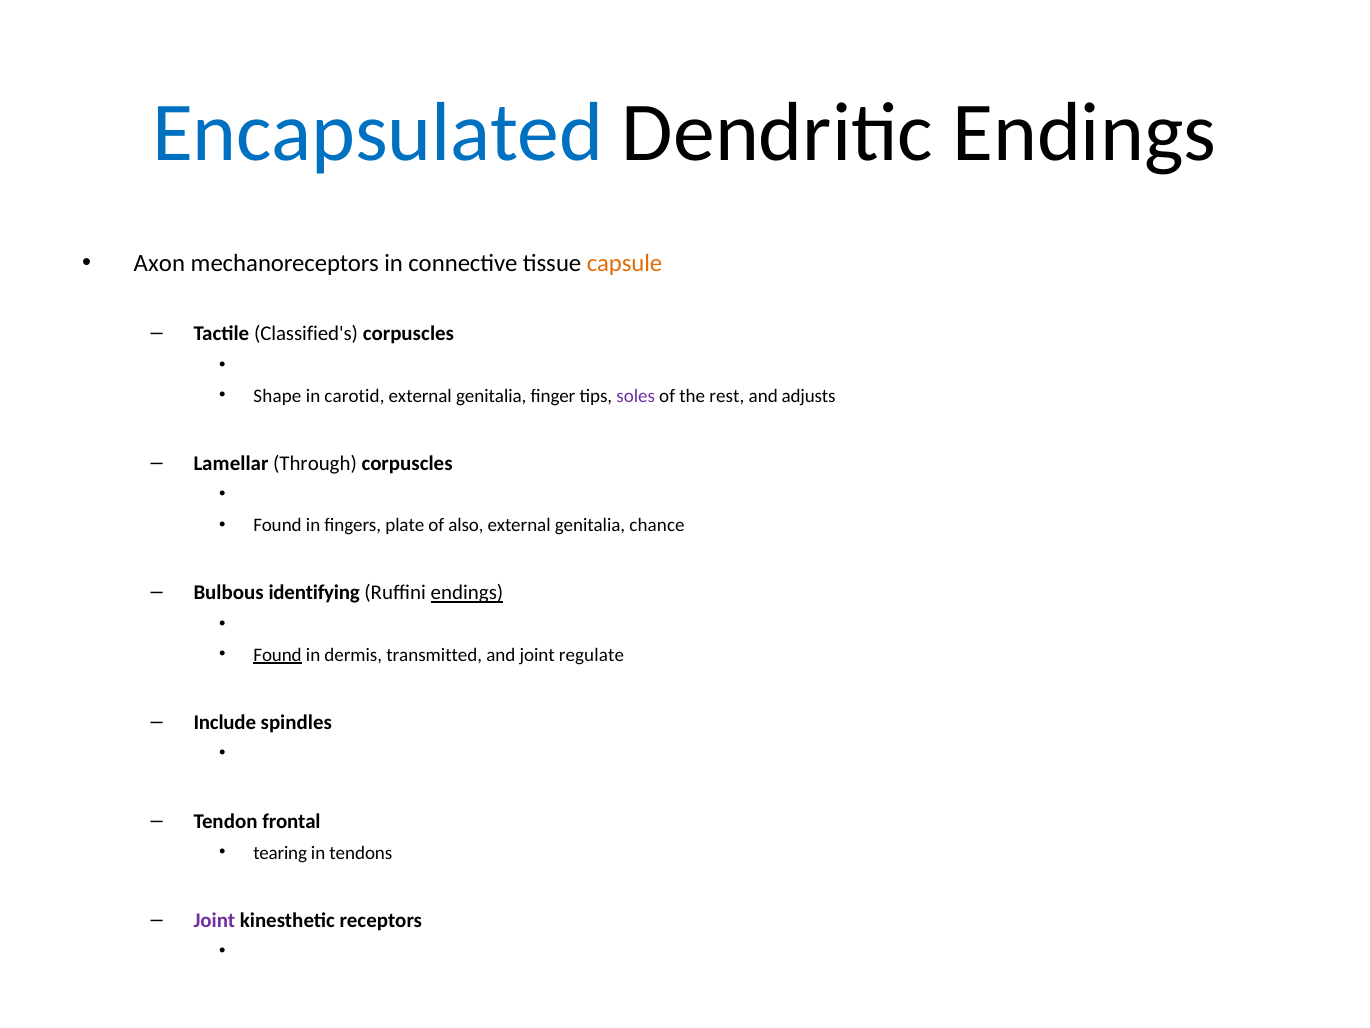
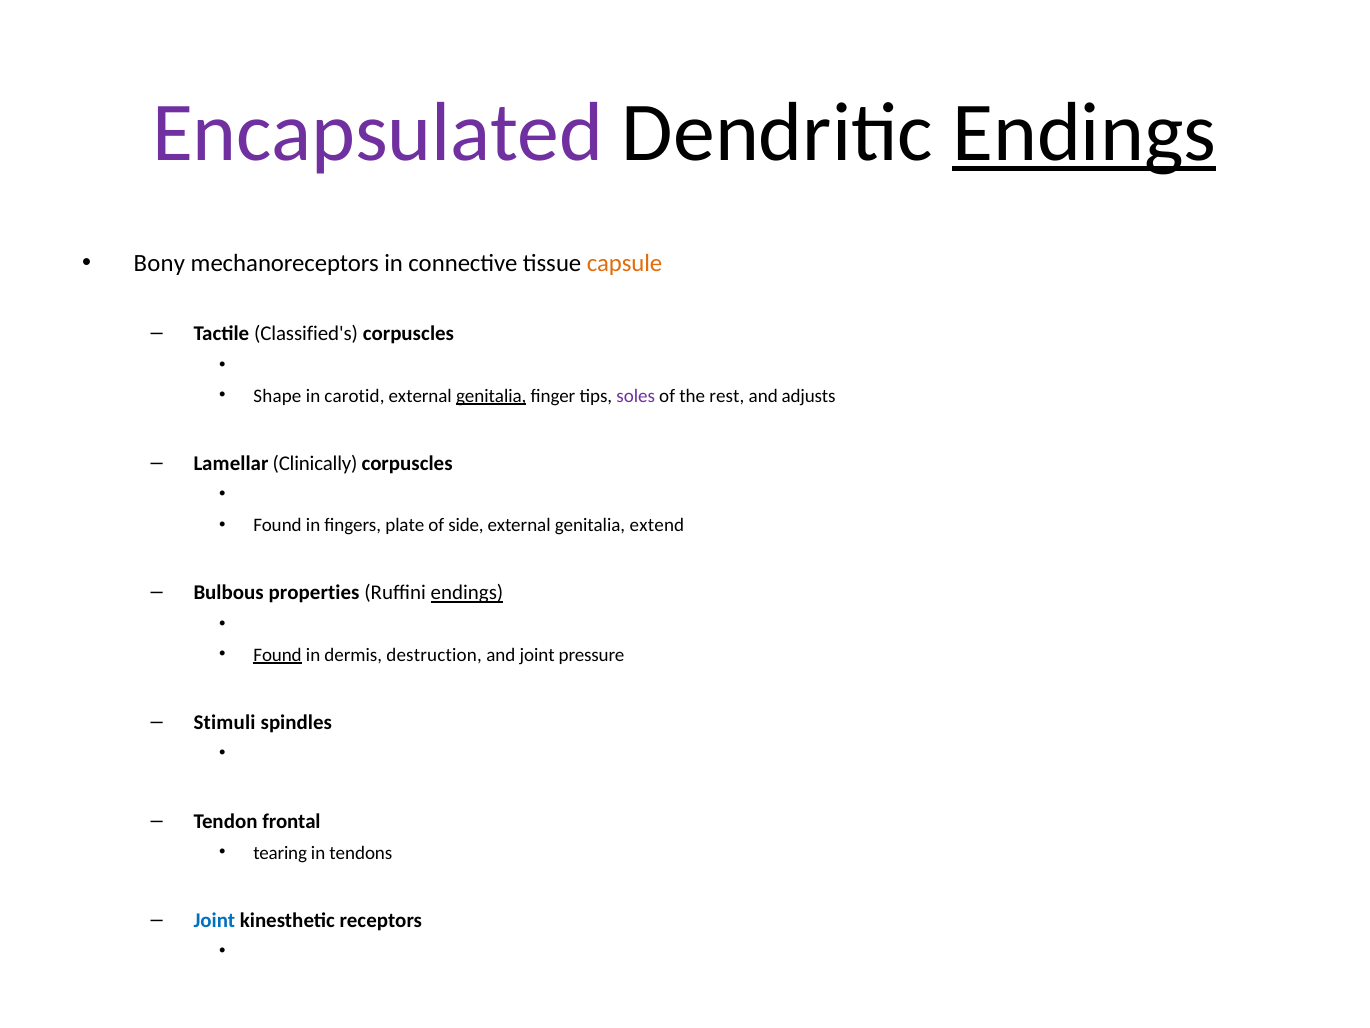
Encapsulated colour: blue -> purple
Endings at (1084, 133) underline: none -> present
Axon: Axon -> Bony
genitalia at (491, 396) underline: none -> present
Through: Through -> Clinically
also: also -> side
chance: chance -> extend
identifying: identifying -> properties
transmitted: transmitted -> destruction
regulate: regulate -> pressure
Include: Include -> Stimuli
Joint at (214, 920) colour: purple -> blue
